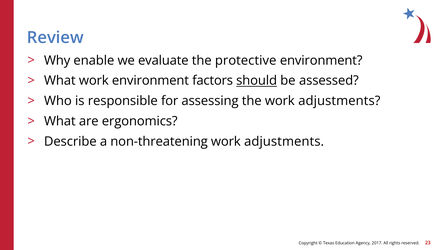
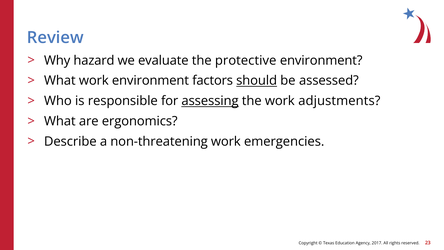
enable: enable -> hazard
assessing underline: none -> present
non-threatening work adjustments: adjustments -> emergencies
